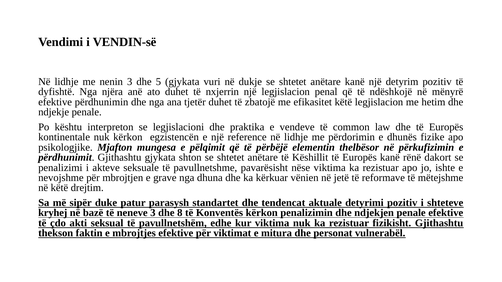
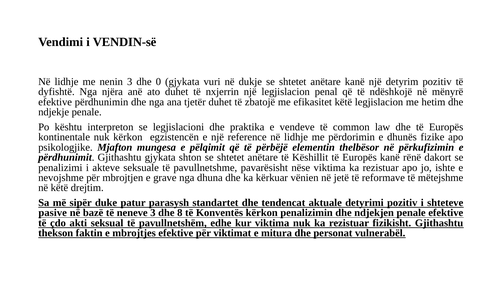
5: 5 -> 0
kryhej: kryhej -> pasive
